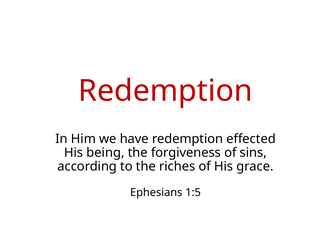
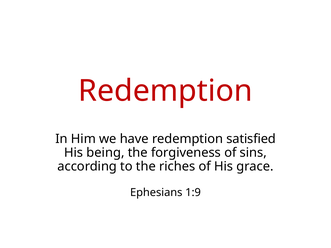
effected: effected -> satisfied
1:5: 1:5 -> 1:9
